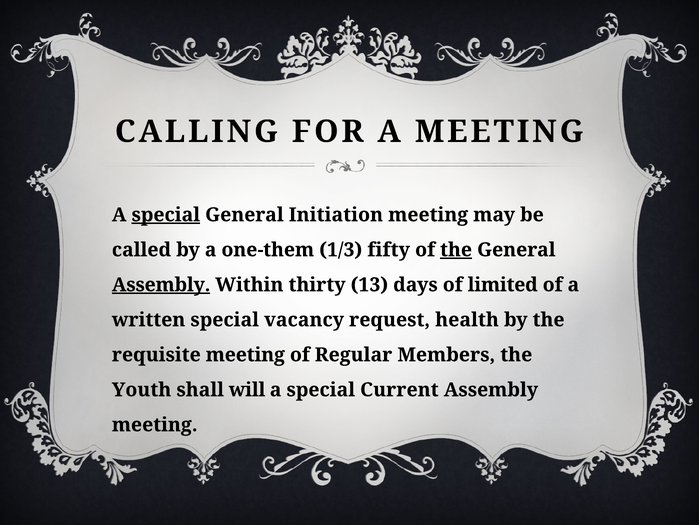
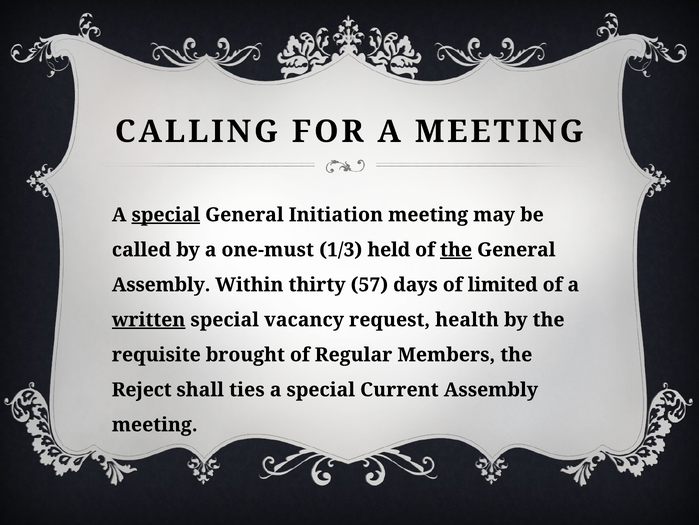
one-them: one-them -> one-must
fifty: fifty -> held
Assembly at (161, 284) underline: present -> none
13: 13 -> 57
written underline: none -> present
requisite meeting: meeting -> brought
Youth: Youth -> Reject
will: will -> ties
